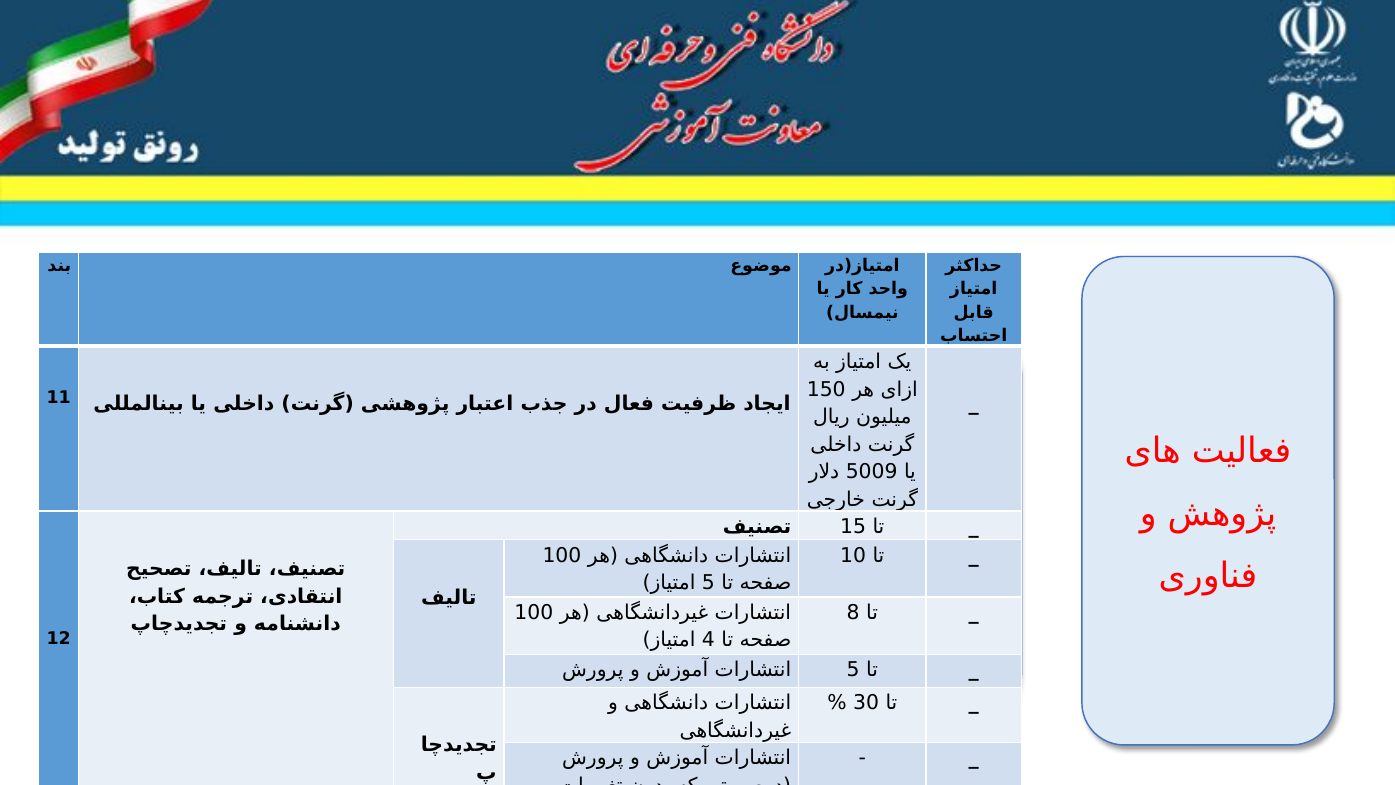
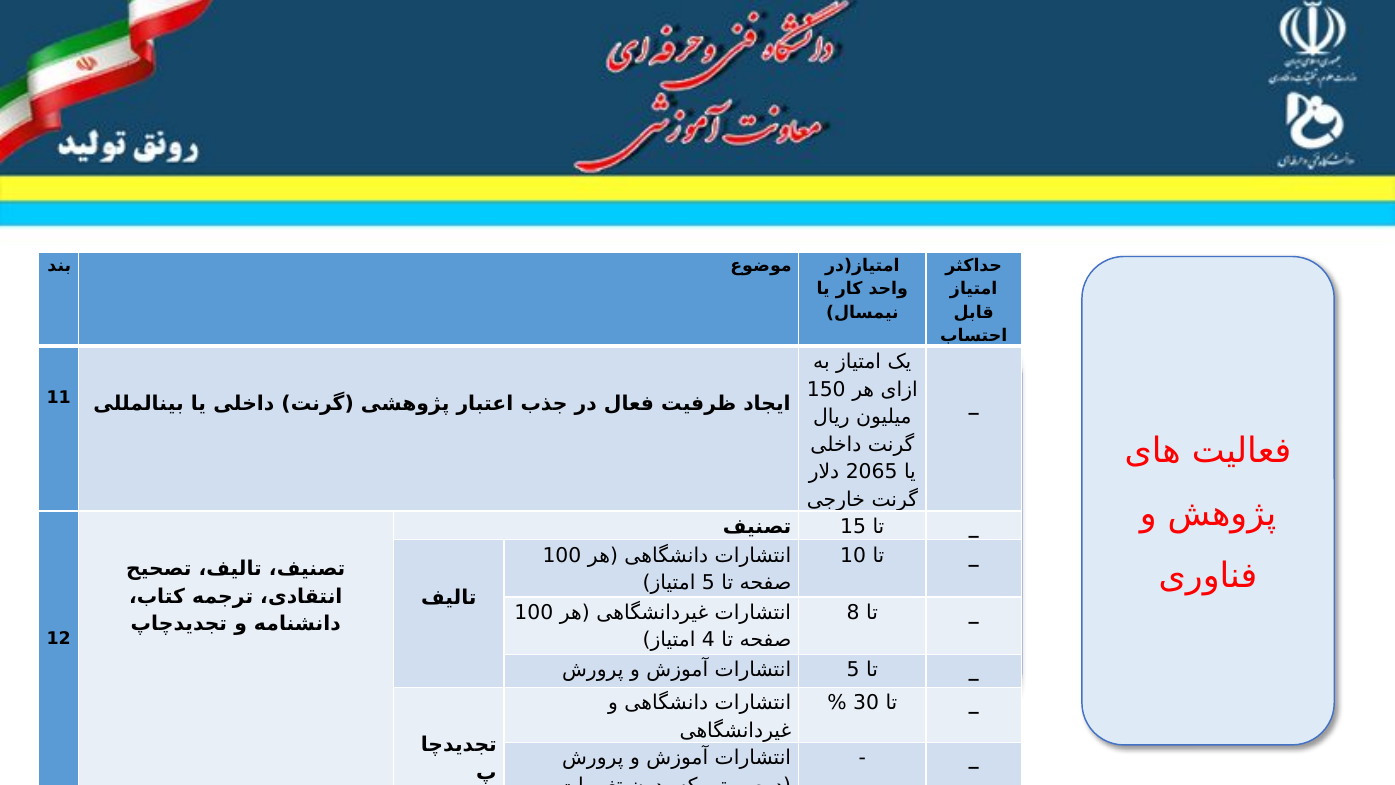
5009: 5009 -> 2065
